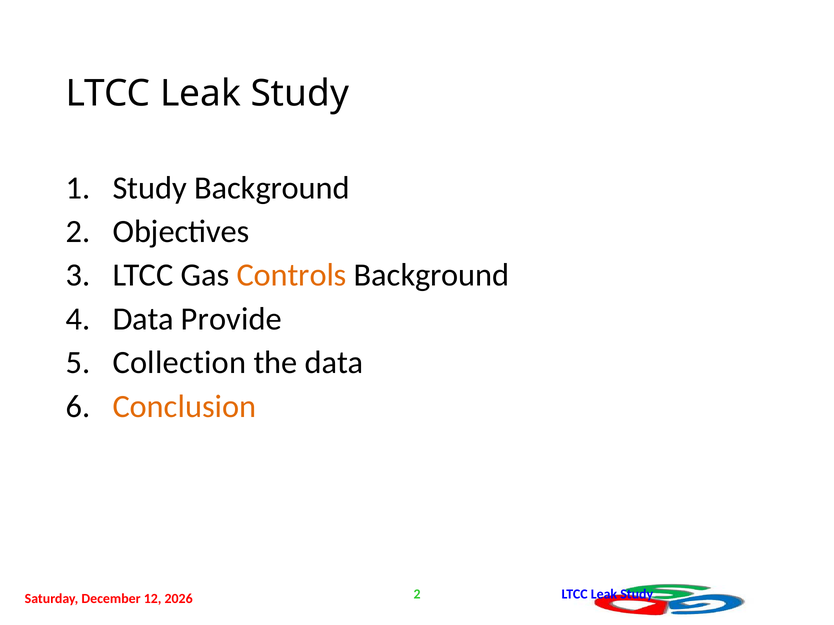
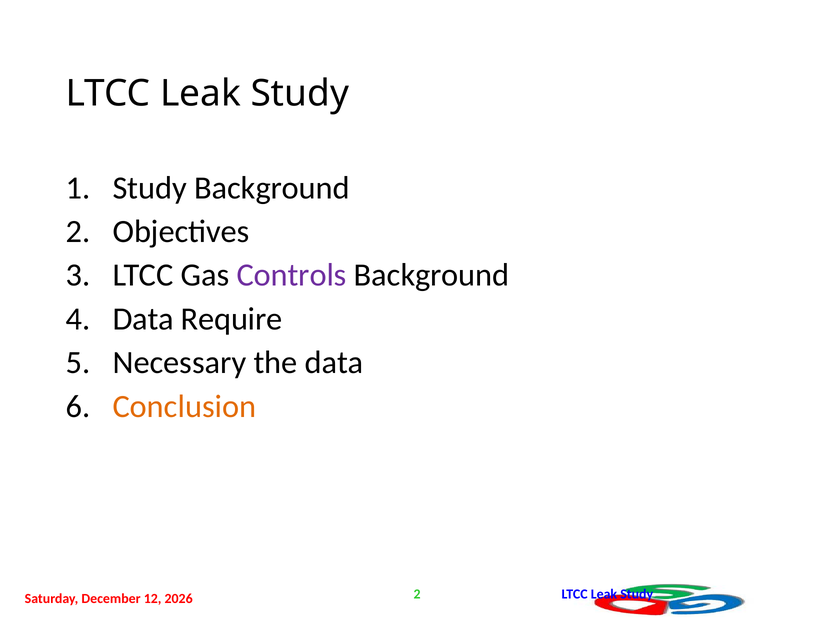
Controls colour: orange -> purple
Provide: Provide -> Require
Collection: Collection -> Necessary
